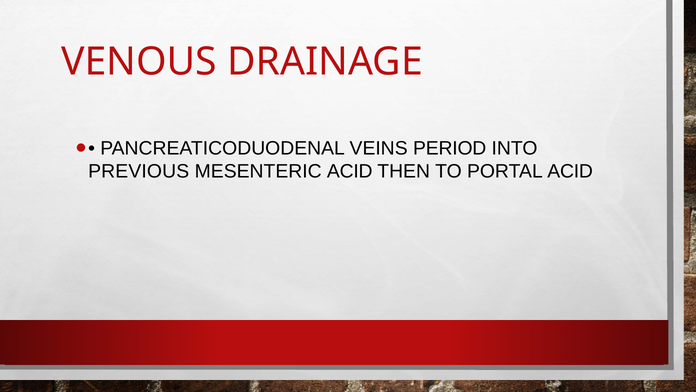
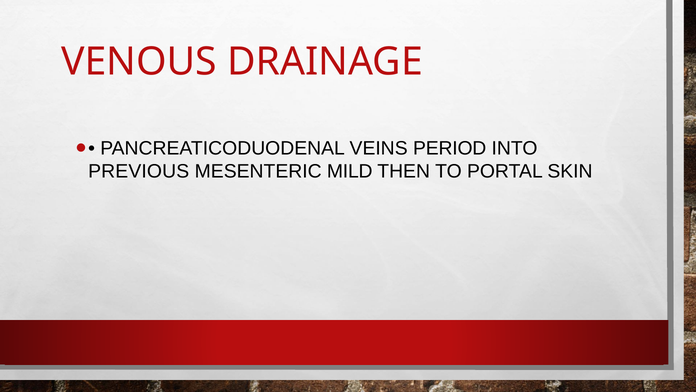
MESENTERIC ACID: ACID -> MILD
PORTAL ACID: ACID -> SKIN
